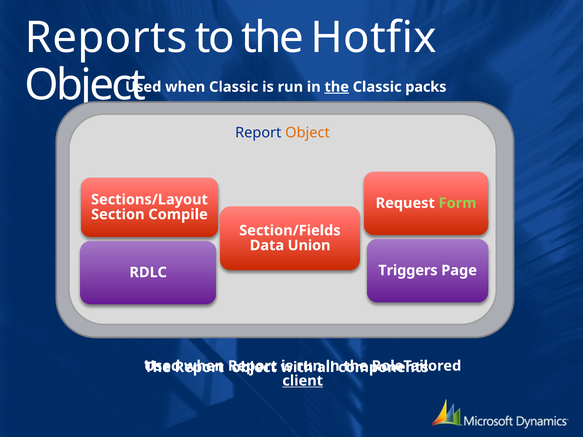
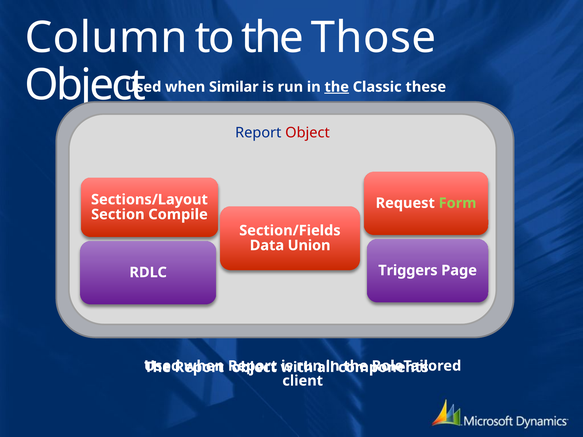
Reports: Reports -> Column
Hotfix: Hotfix -> Those
when Classic: Classic -> Similar
packs: packs -> these
Object at (308, 133) colour: orange -> red
client underline: present -> none
